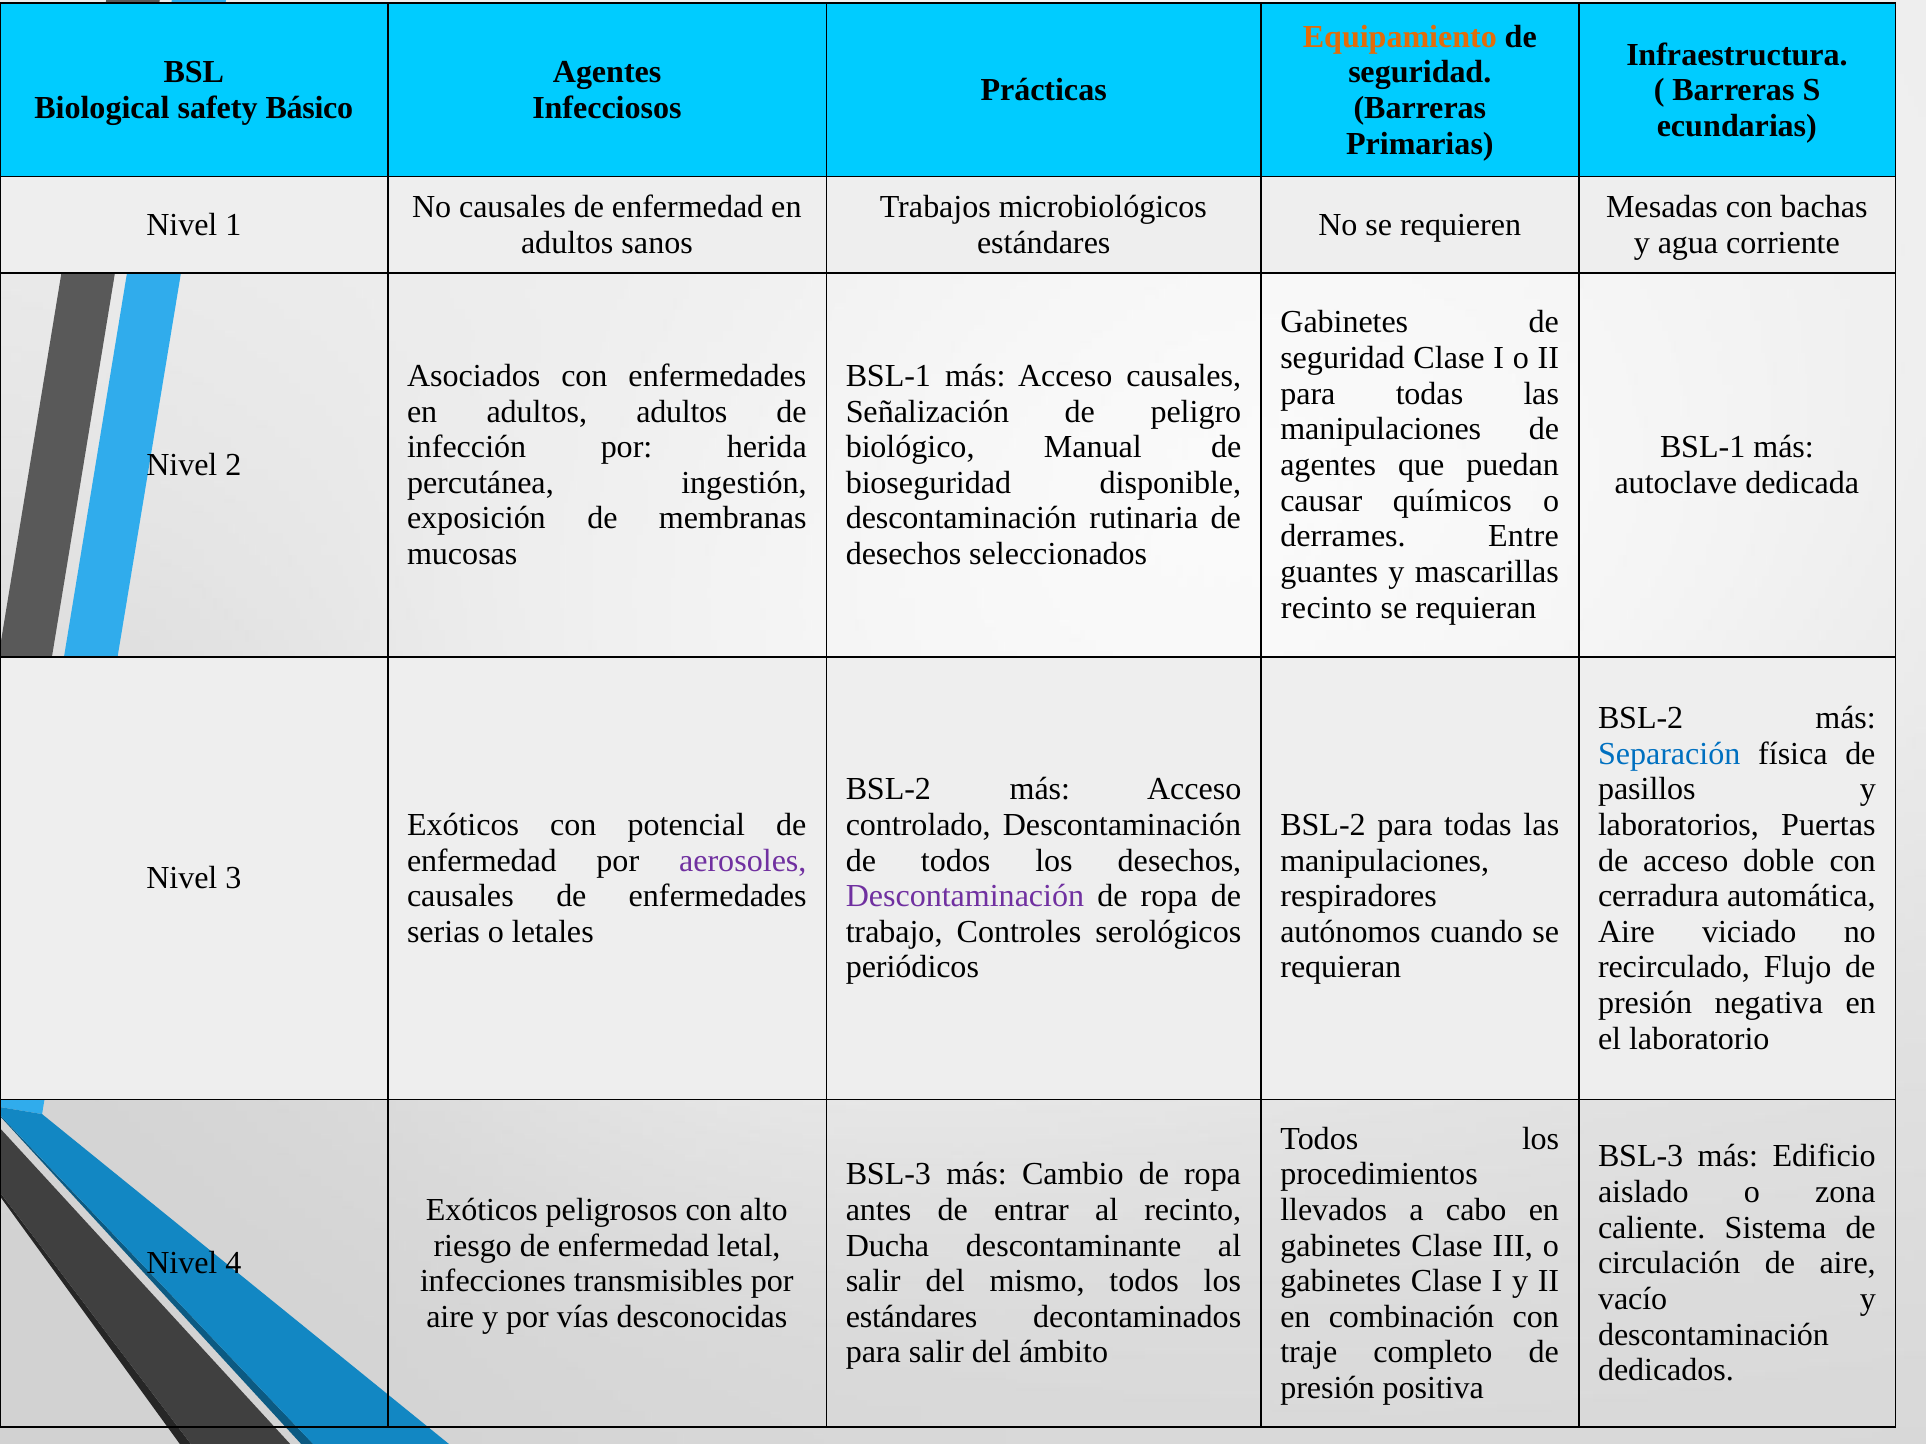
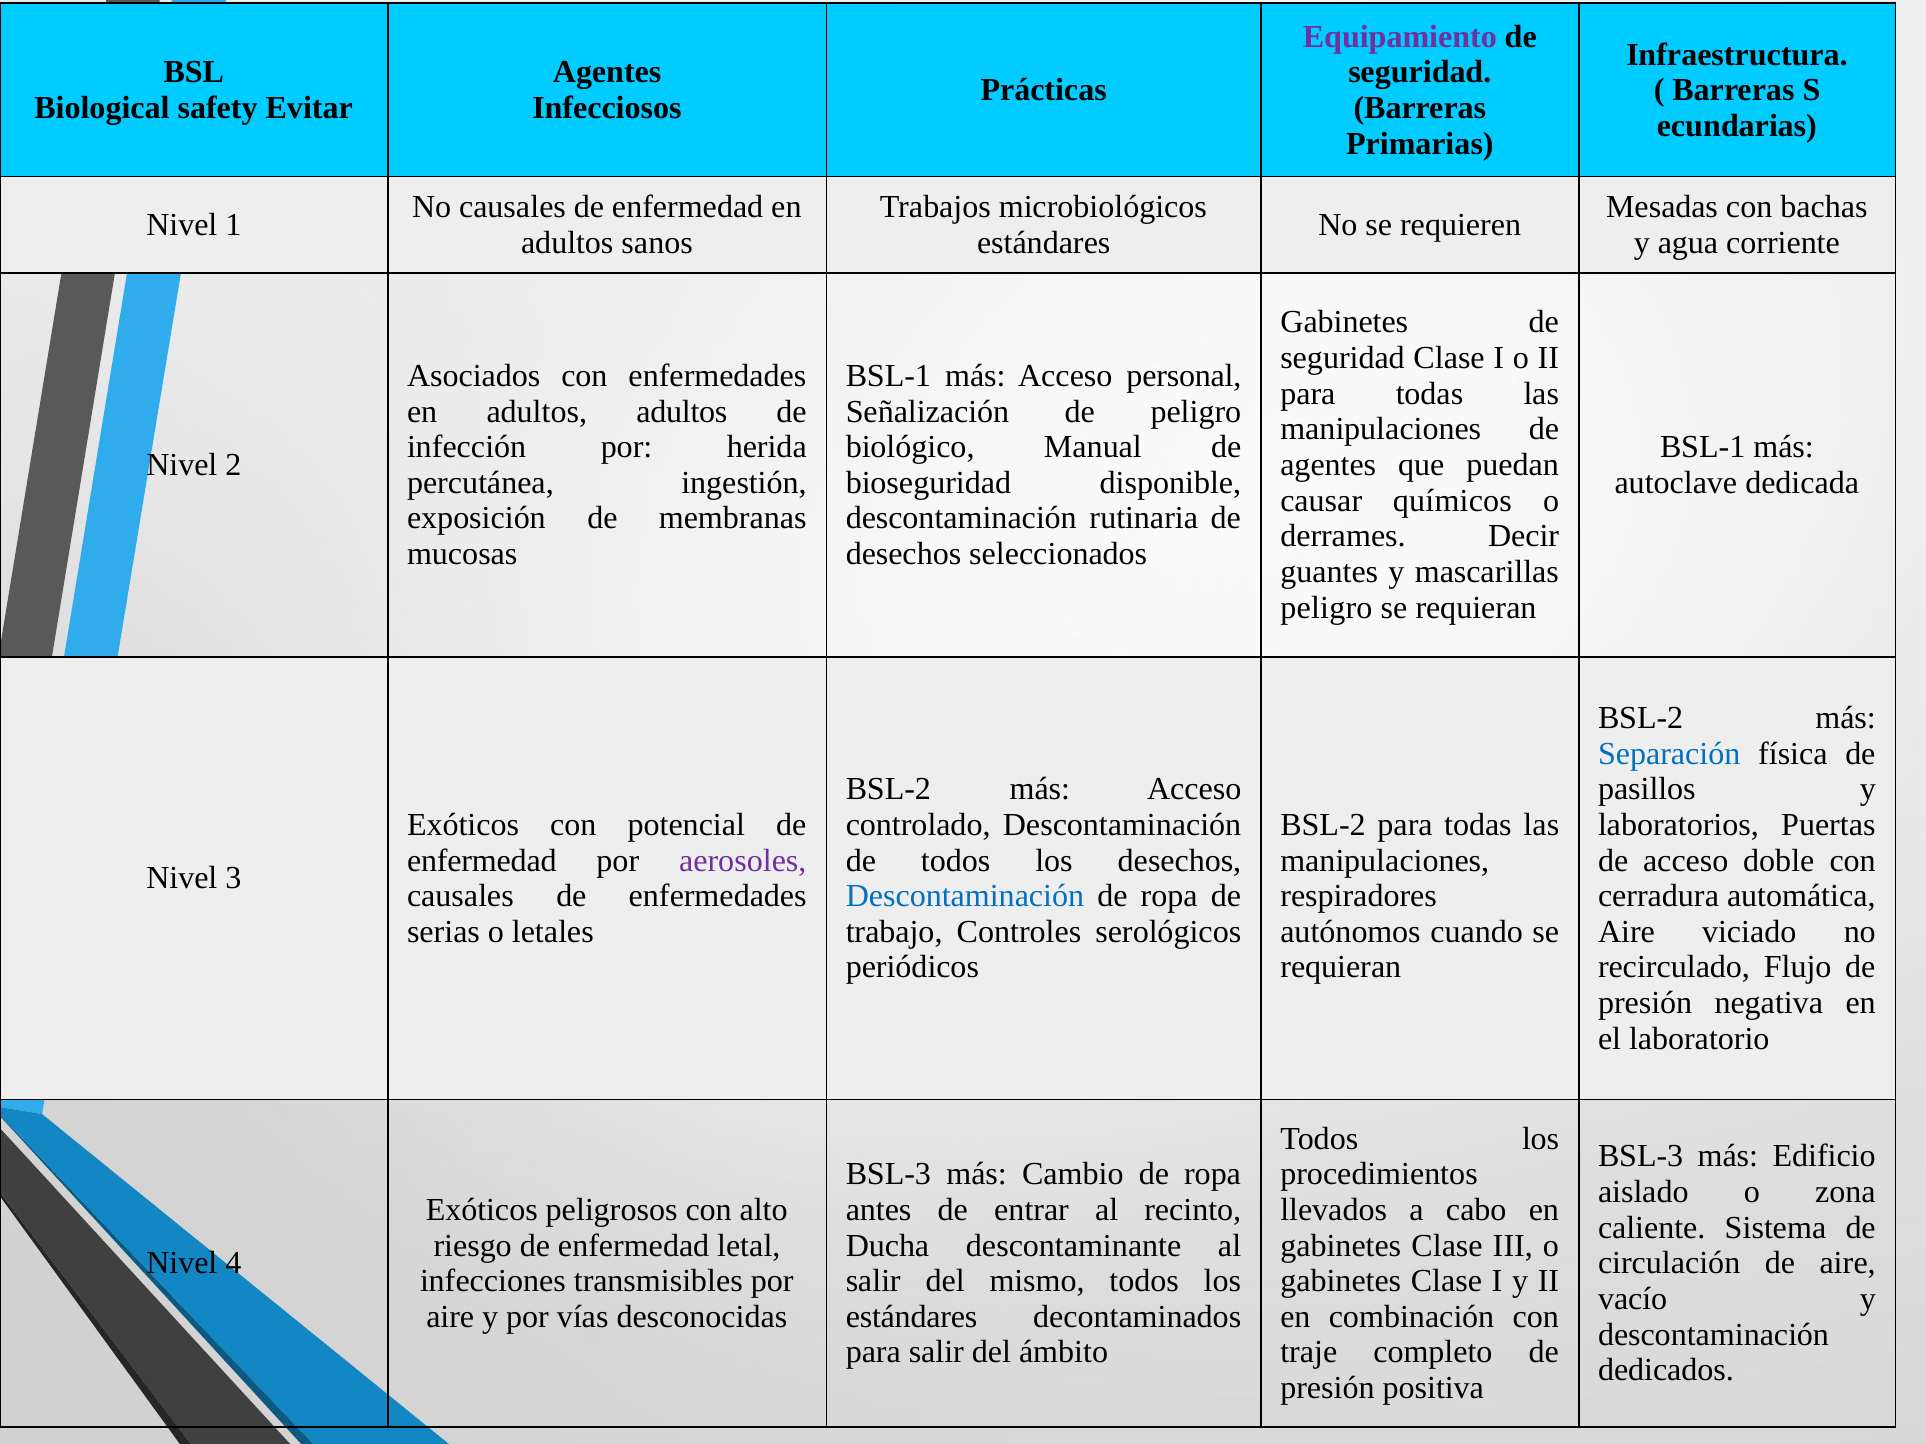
Equipamiento colour: orange -> purple
Básico: Básico -> Evitar
Acceso causales: causales -> personal
Entre: Entre -> Decir
recinto at (1326, 608): recinto -> peligro
Descontaminación at (965, 896) colour: purple -> blue
